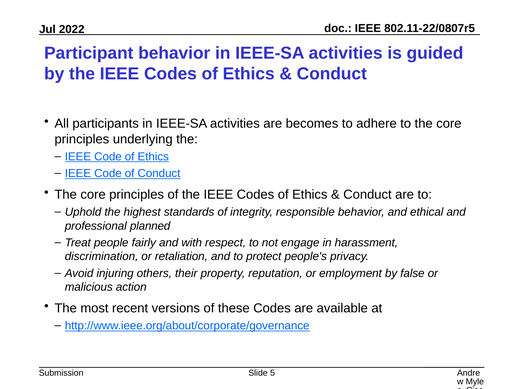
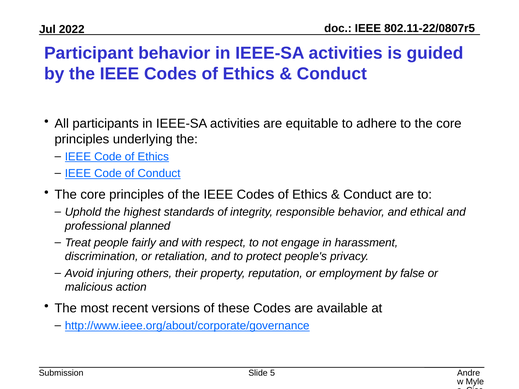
becomes: becomes -> equitable
